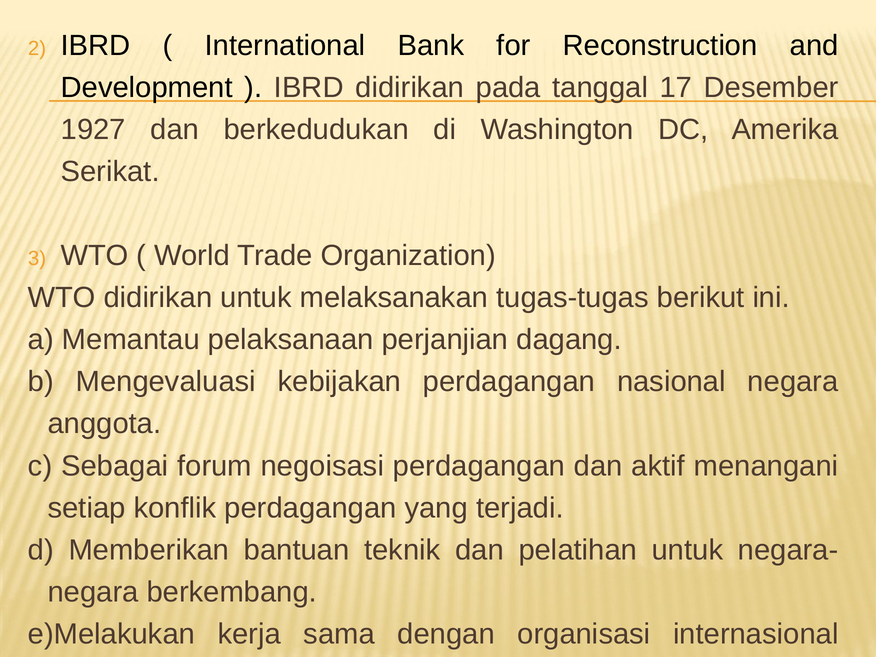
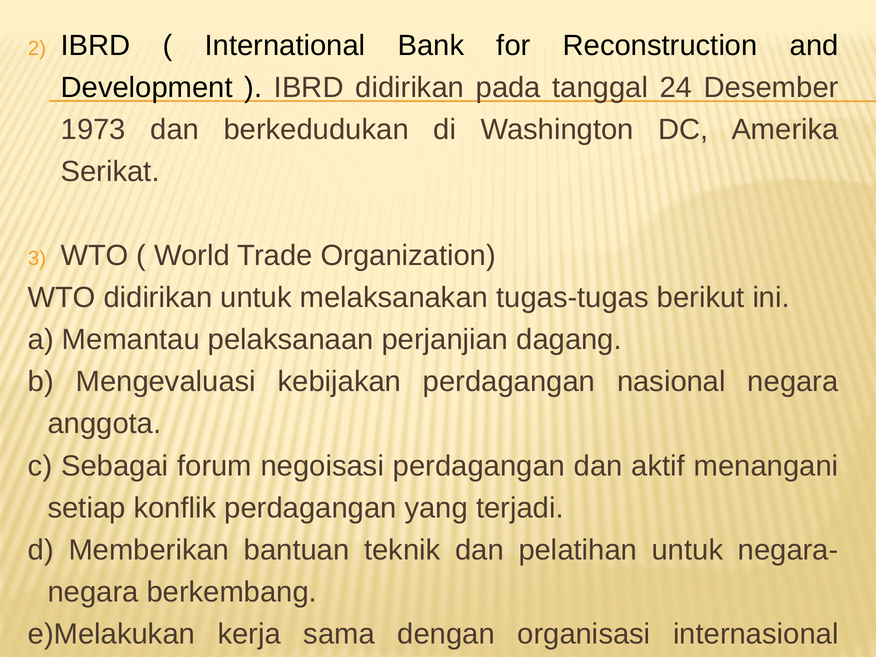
17: 17 -> 24
1927: 1927 -> 1973
